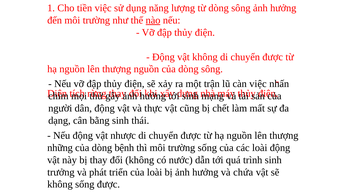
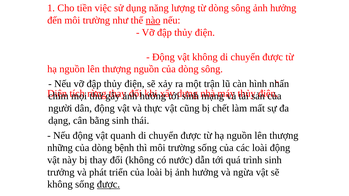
càn việc: việc -> hình
nhược: nhược -> quanh
chứa: chứa -> ngừa
được at (108, 185) underline: none -> present
